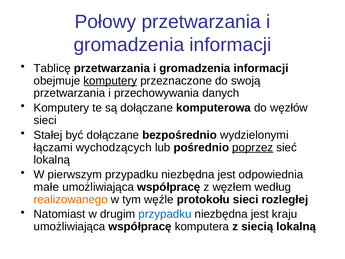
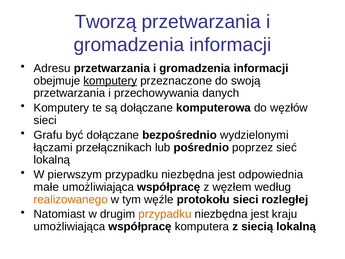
Połowy: Połowy -> Tworzą
Tablicę: Tablicę -> Adresu
Stałej: Stałej -> Grafu
wychodzących: wychodzących -> przełącznikach
poprzez underline: present -> none
przypadku at (165, 214) colour: blue -> orange
